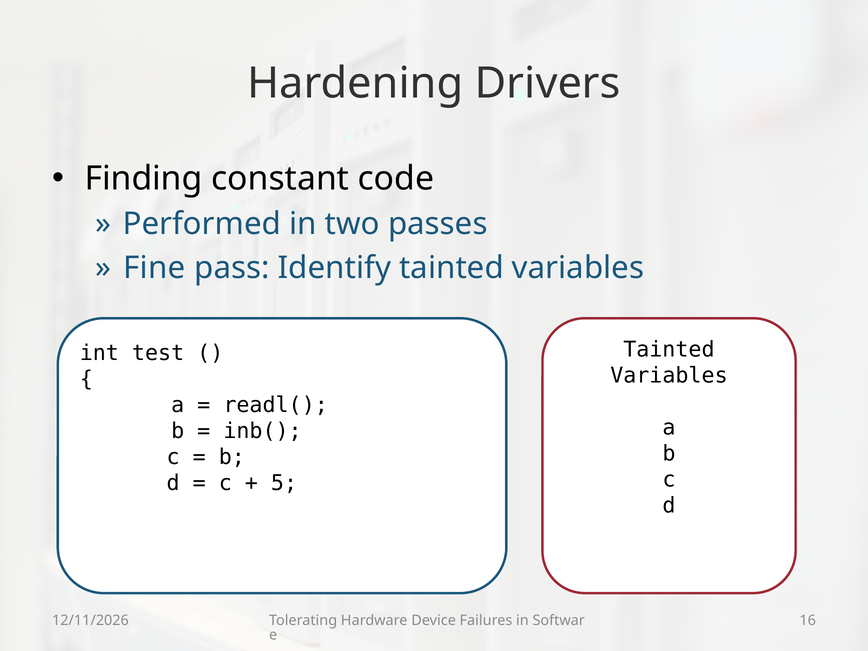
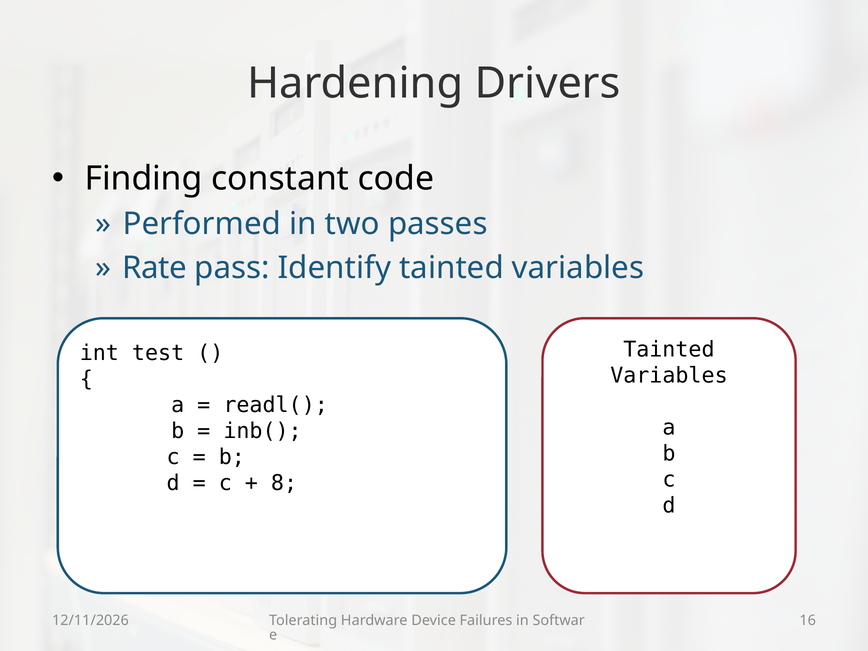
Fine: Fine -> Rate
5: 5 -> 8
